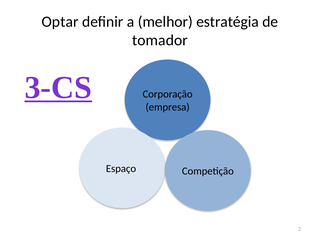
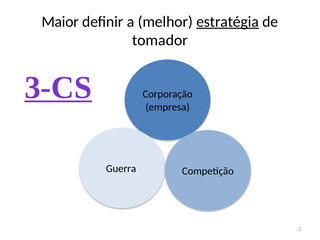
Optar: Optar -> Maior
estratégia underline: none -> present
Espaço: Espaço -> Guerra
